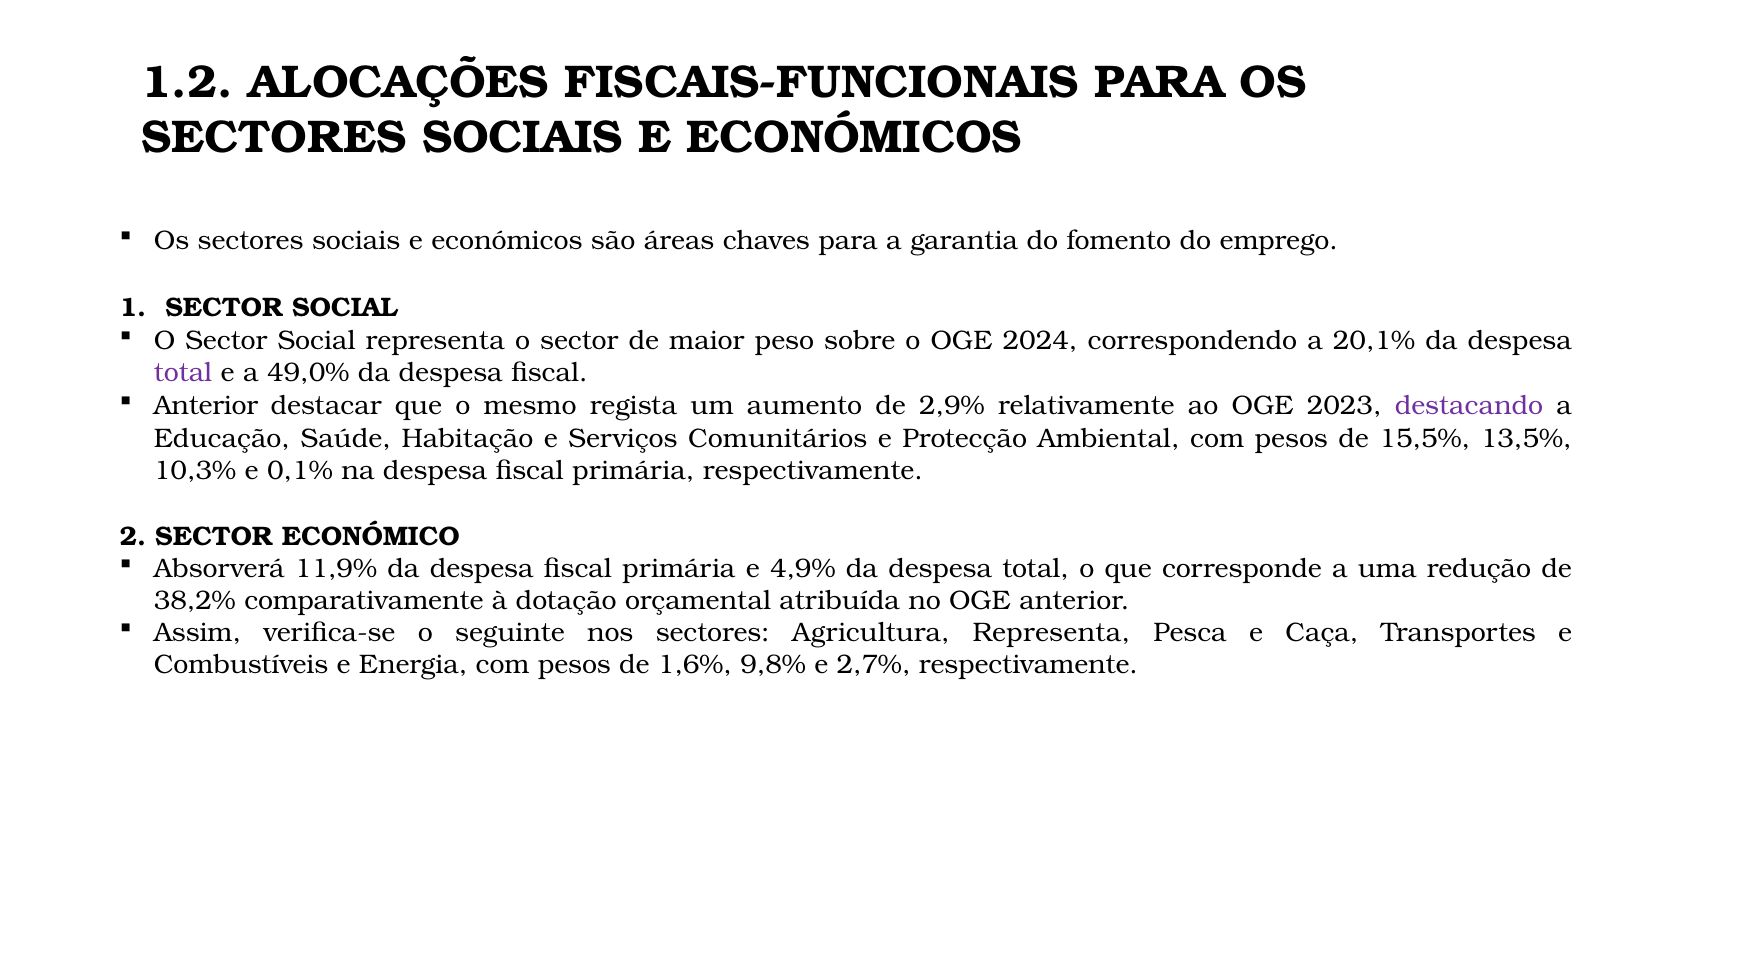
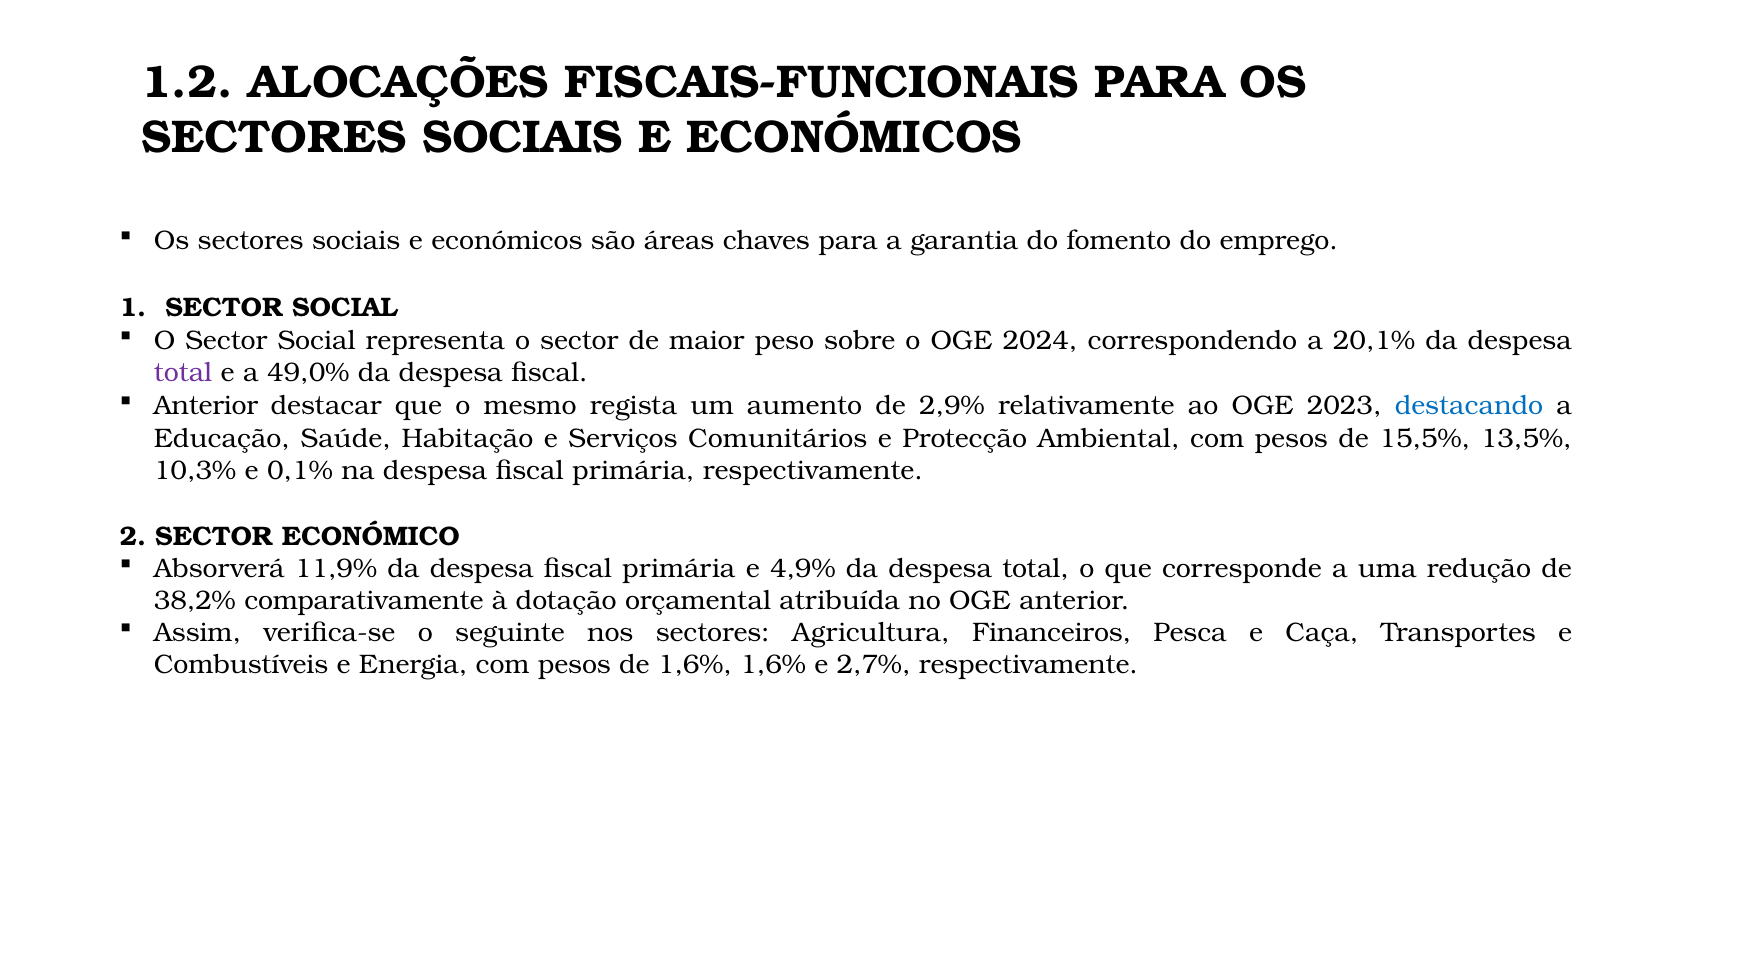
destacando colour: purple -> blue
Agricultura Representa: Representa -> Financeiros
1,6% 9,8%: 9,8% -> 1,6%
